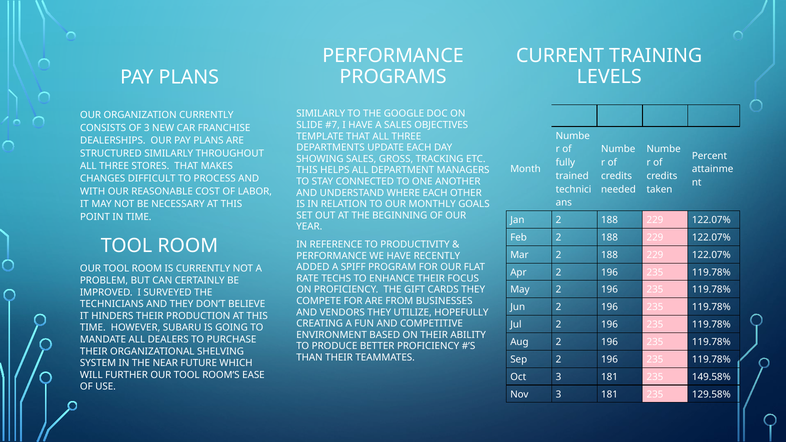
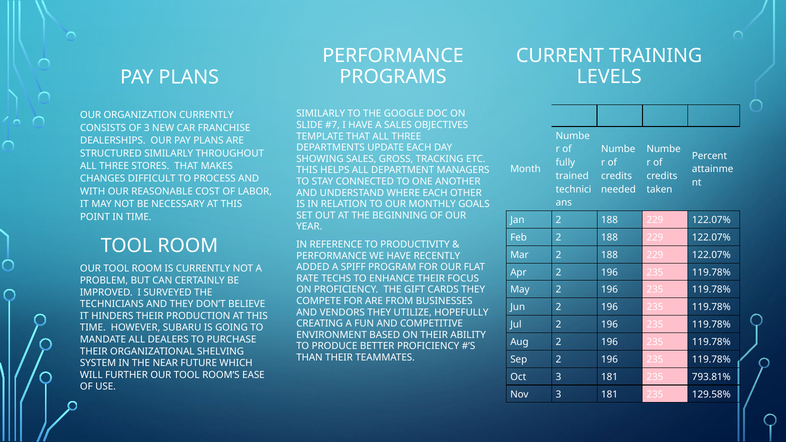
149.58%: 149.58% -> 793.81%
